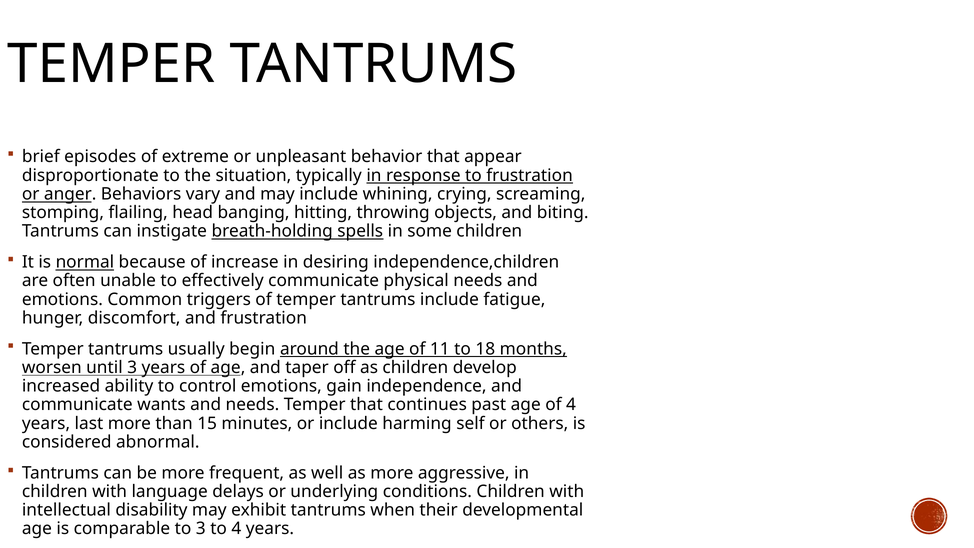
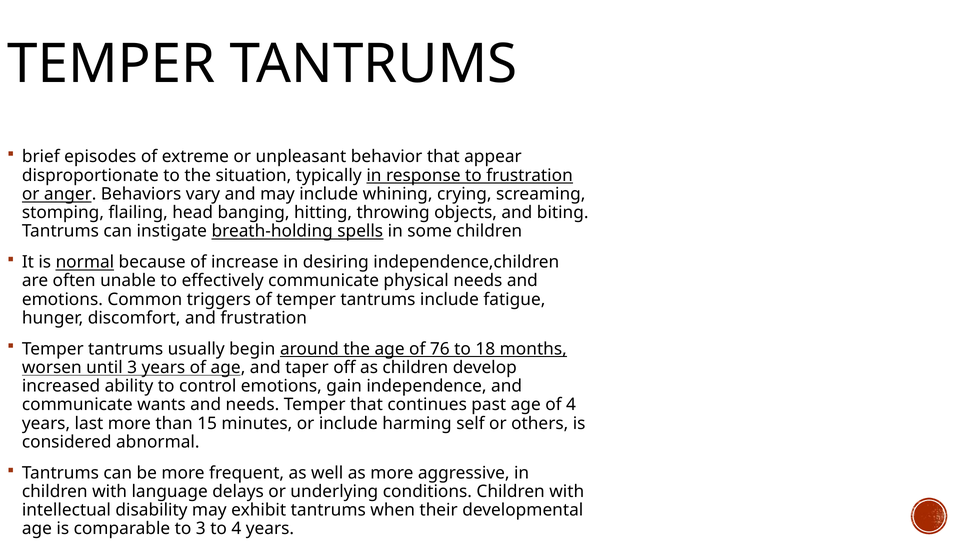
11: 11 -> 76
